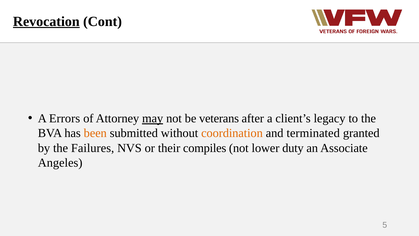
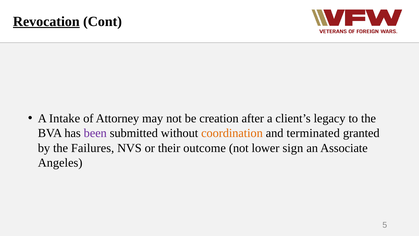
Errors: Errors -> Intake
may underline: present -> none
veterans: veterans -> creation
been colour: orange -> purple
compiles: compiles -> outcome
duty: duty -> sign
